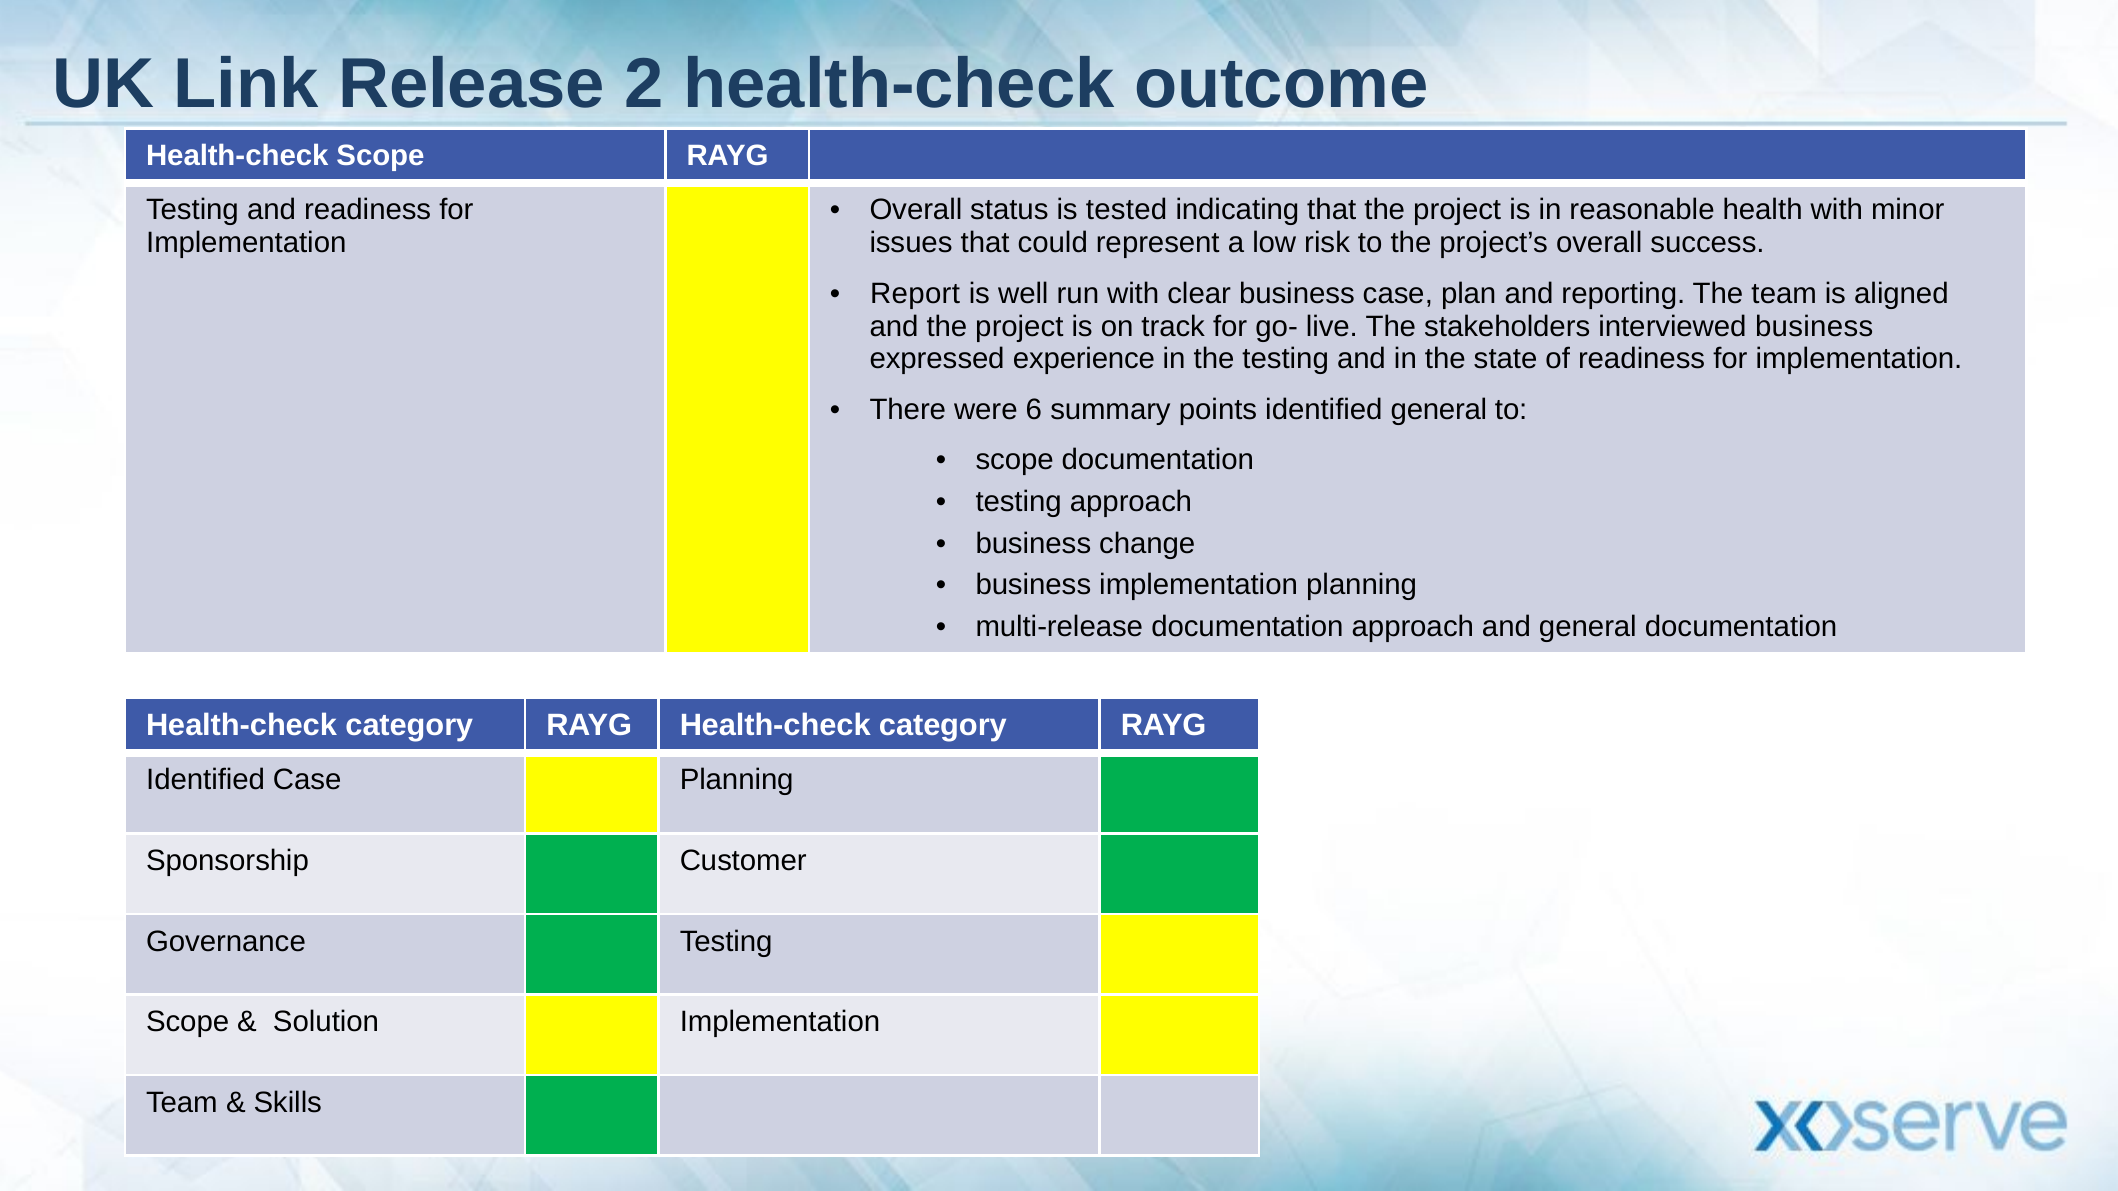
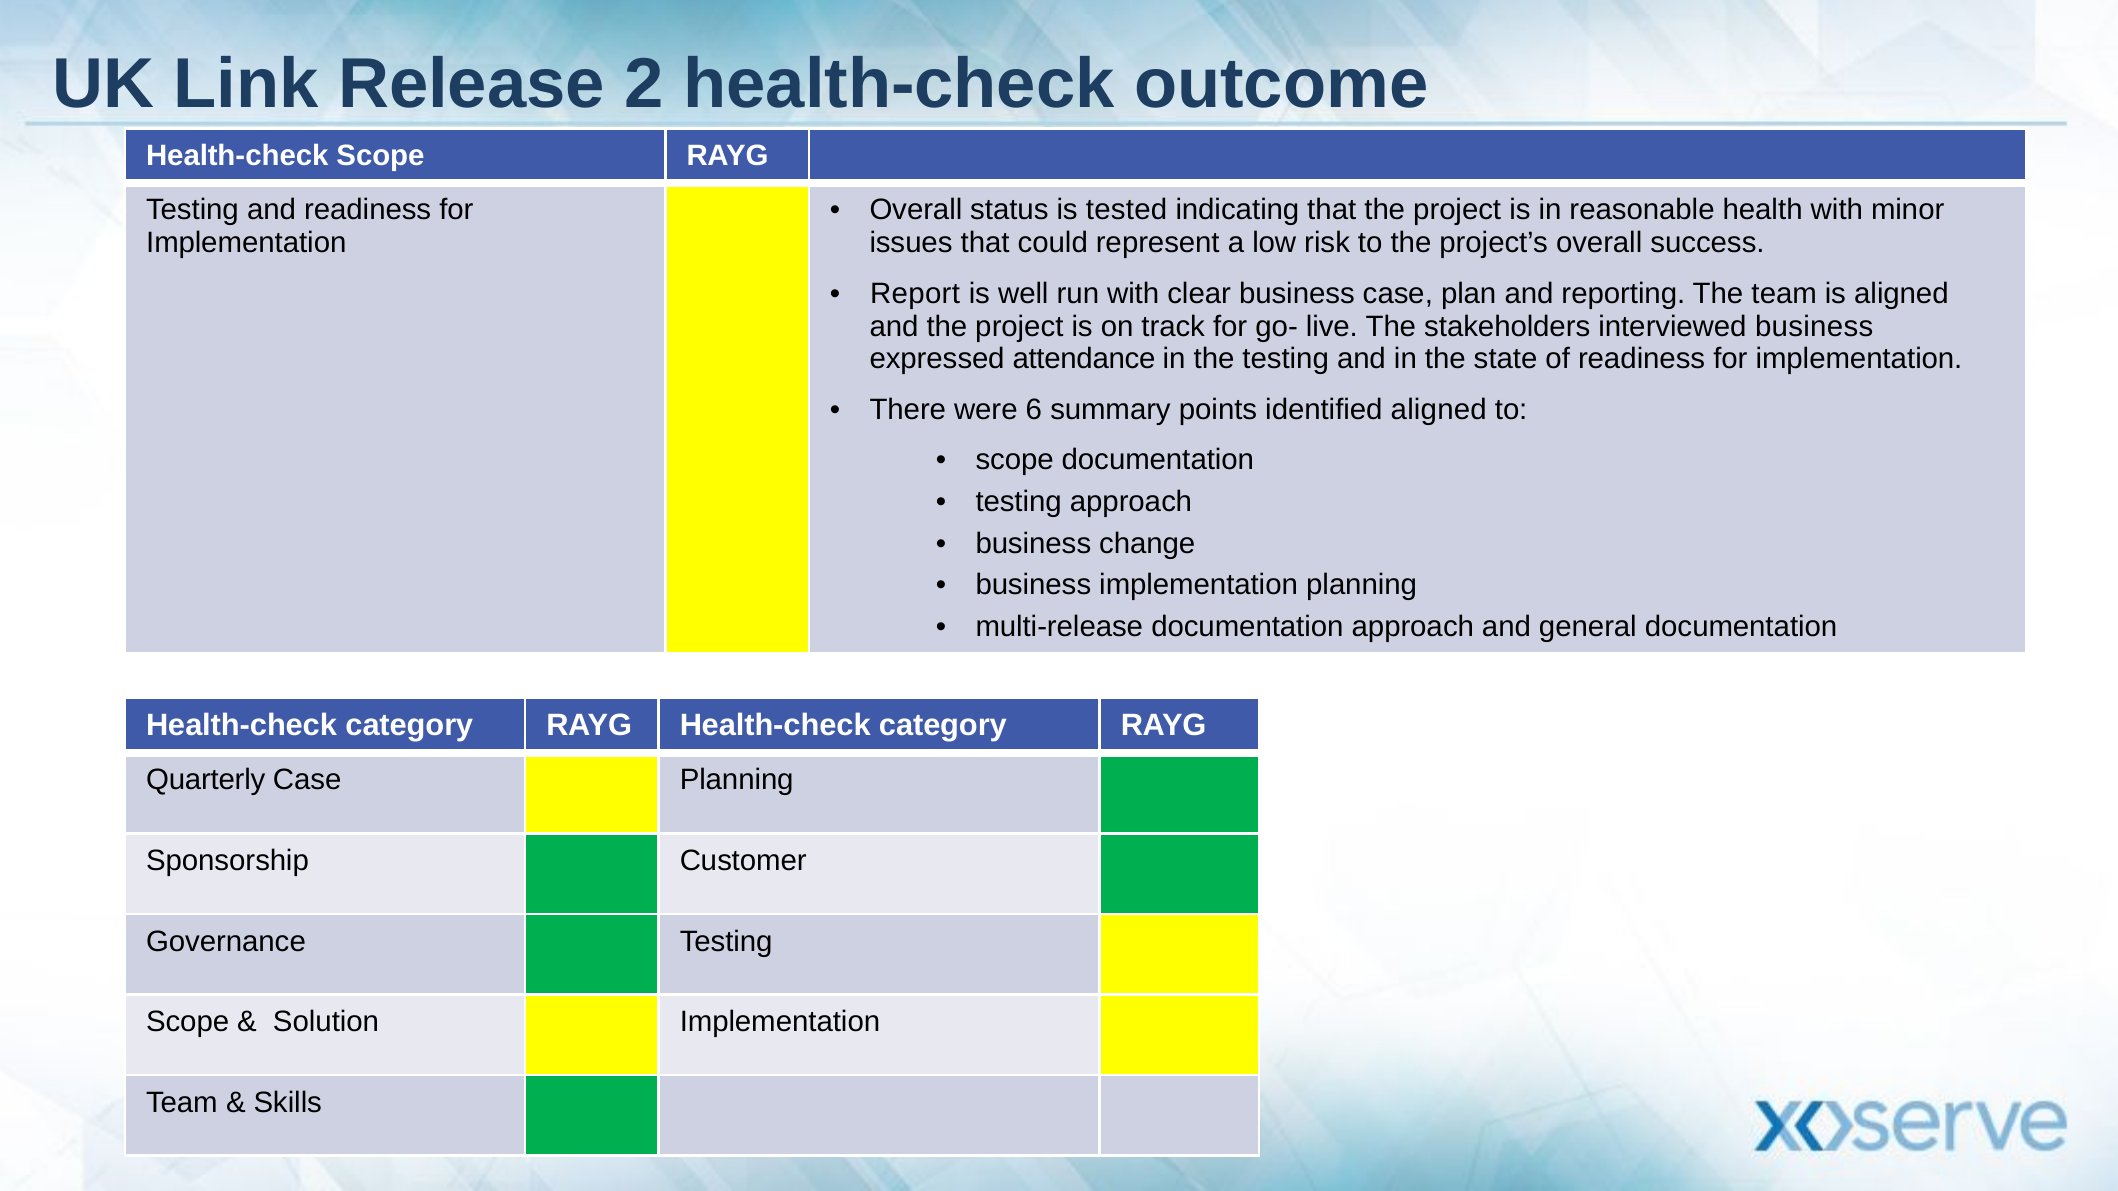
experience: experience -> attendance
identified general: general -> aligned
Identified at (206, 781): Identified -> Quarterly
